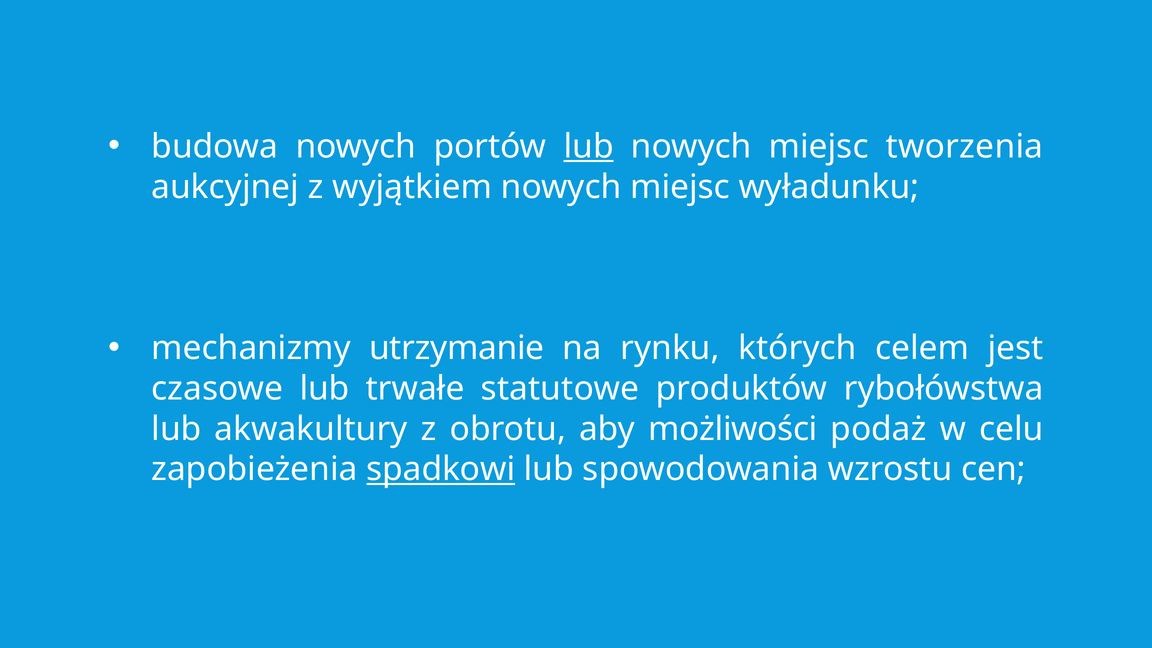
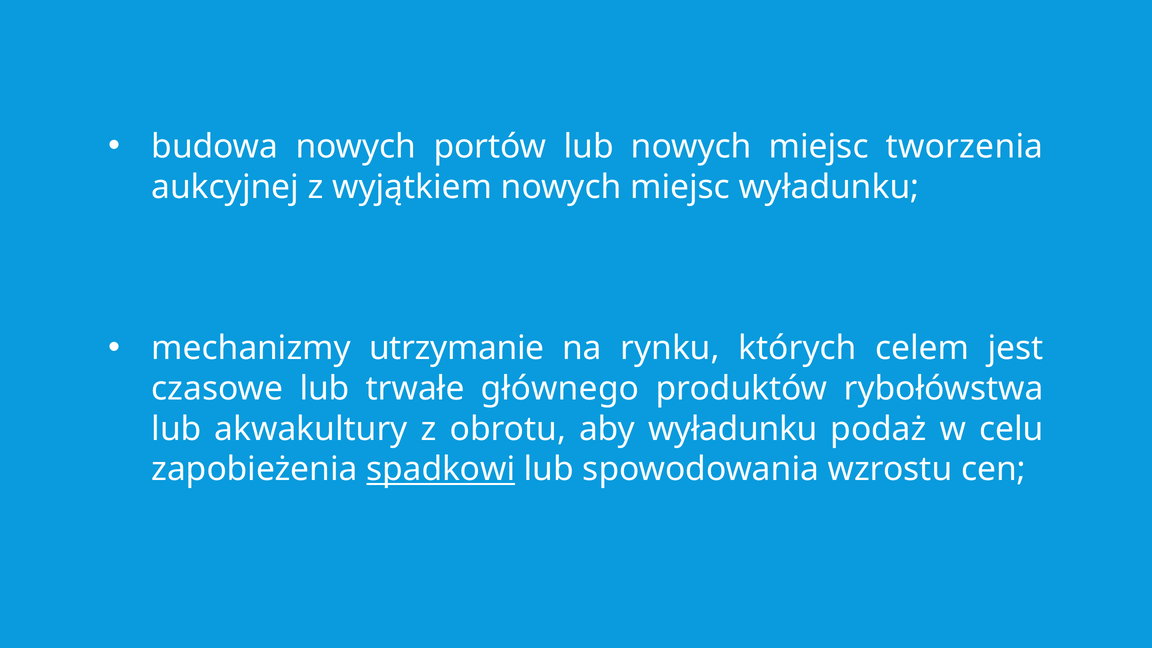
lub at (589, 147) underline: present -> none
statutowe: statutowe -> głównego
aby możliwości: możliwości -> wyładunku
